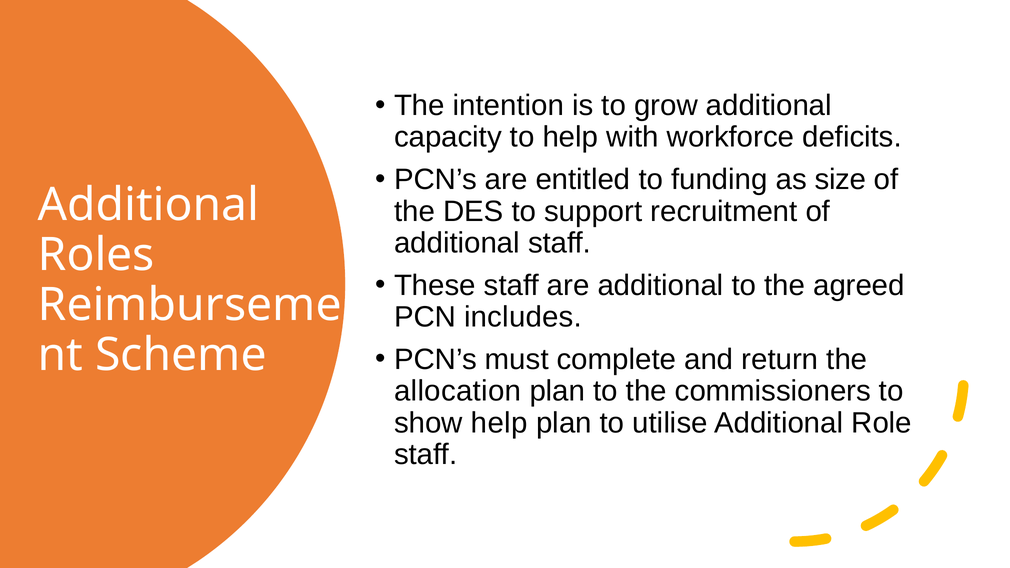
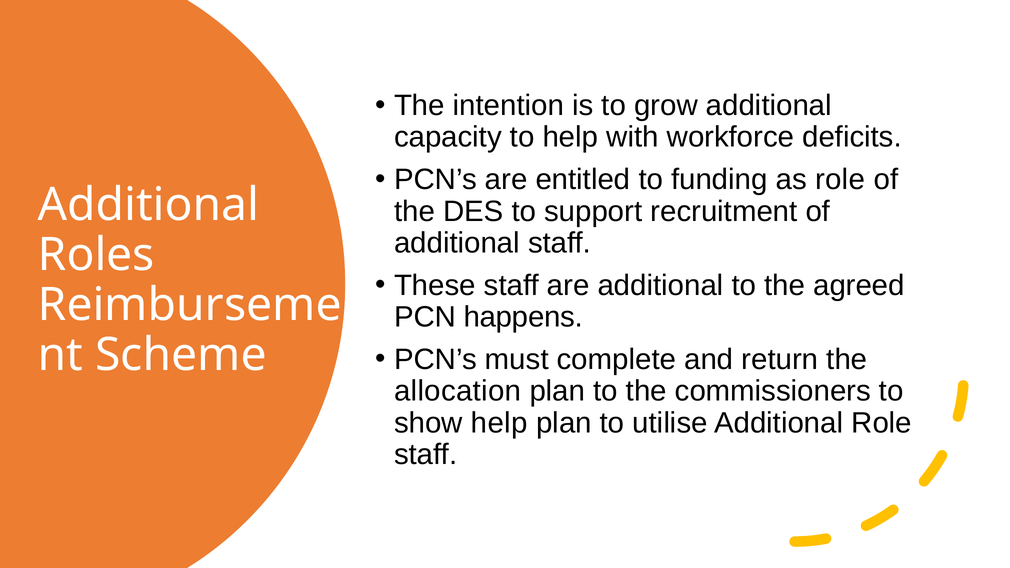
as size: size -> role
includes: includes -> happens
